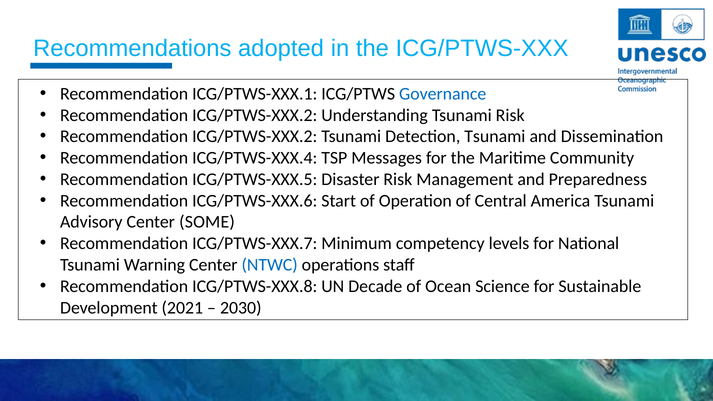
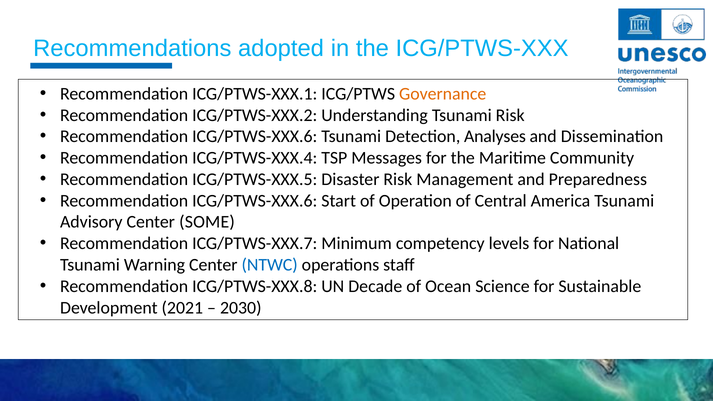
Governance colour: blue -> orange
ICG/PTWS-XXX.2 at (255, 137): ICG/PTWS-XXX.2 -> ICG/PTWS-XXX.6
Detection Tsunami: Tsunami -> Analyses
